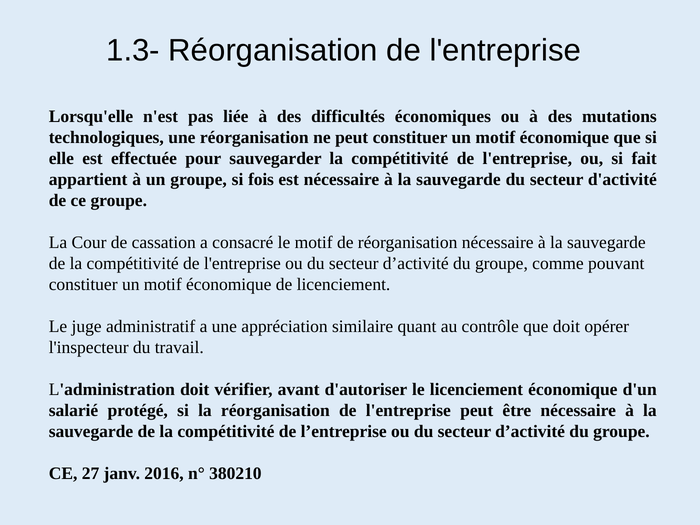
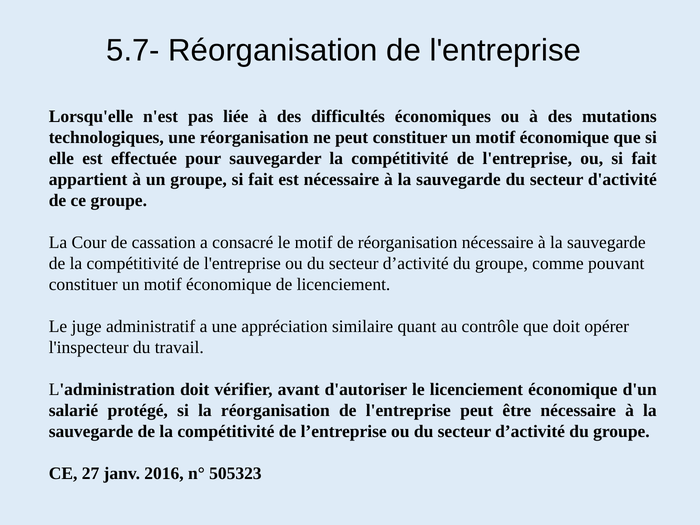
1.3-: 1.3- -> 5.7-
groupe si fois: fois -> fait
380210: 380210 -> 505323
